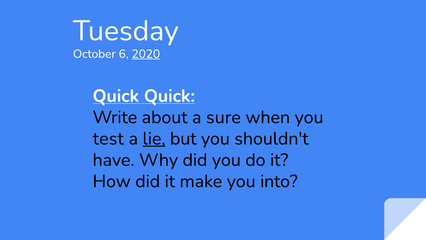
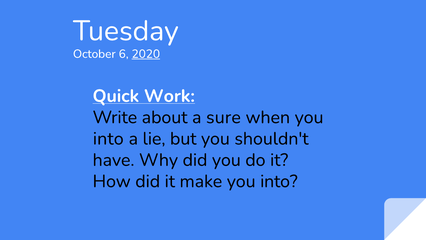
Quick Quick: Quick -> Work
test at (108, 138): test -> into
lie underline: present -> none
